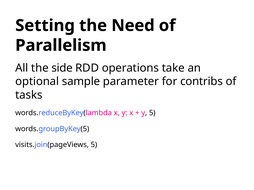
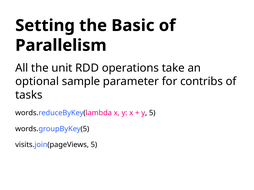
Need: Need -> Basic
side: side -> unit
